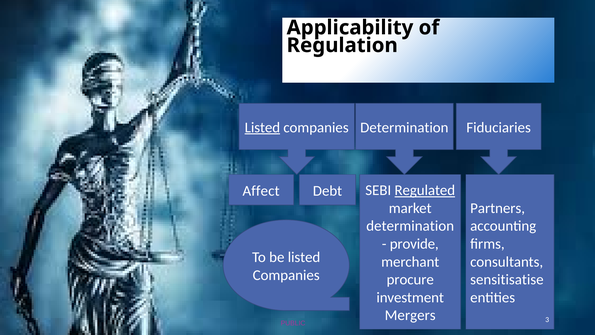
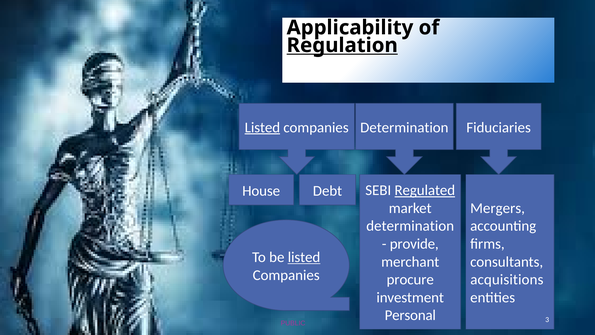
Regulation underline: none -> present
Affect: Affect -> House
Partners: Partners -> Mergers
listed at (304, 257) underline: none -> present
sensitisatise: sensitisatise -> acquisitions
Mergers: Mergers -> Personal
